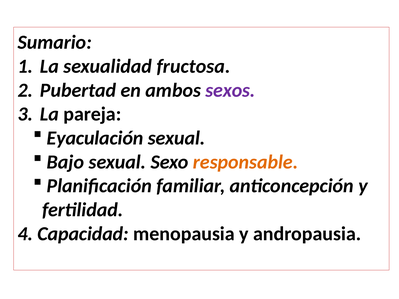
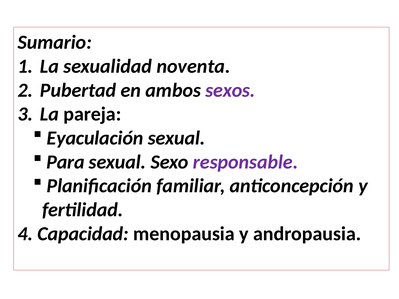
fructosa: fructosa -> noventa
Bajo: Bajo -> Para
responsable colour: orange -> purple
